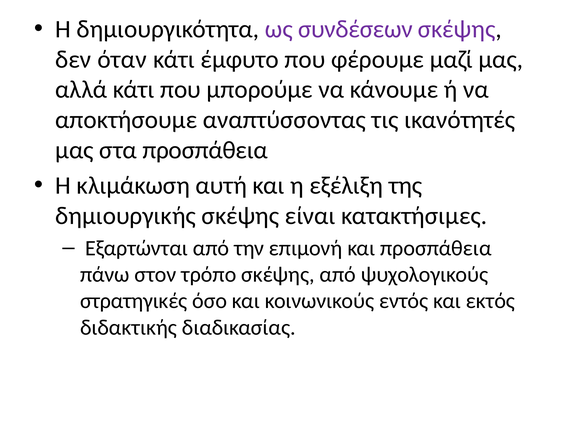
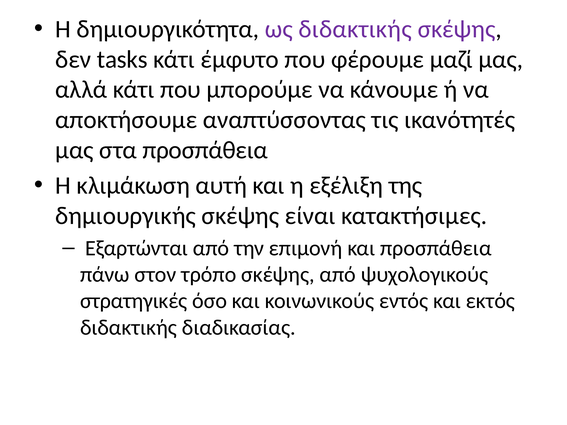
ως συνδέσεων: συνδέσεων -> διδακτικής
όταν: όταν -> tasks
